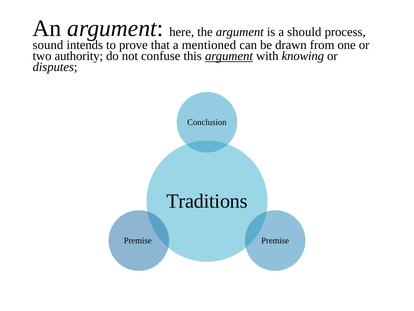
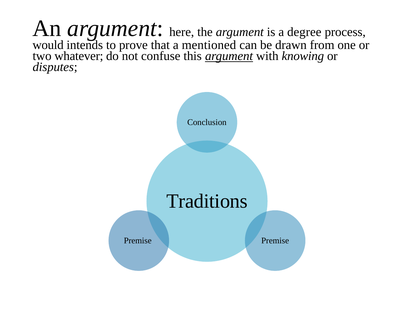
should: should -> degree
sound: sound -> would
authority: authority -> whatever
